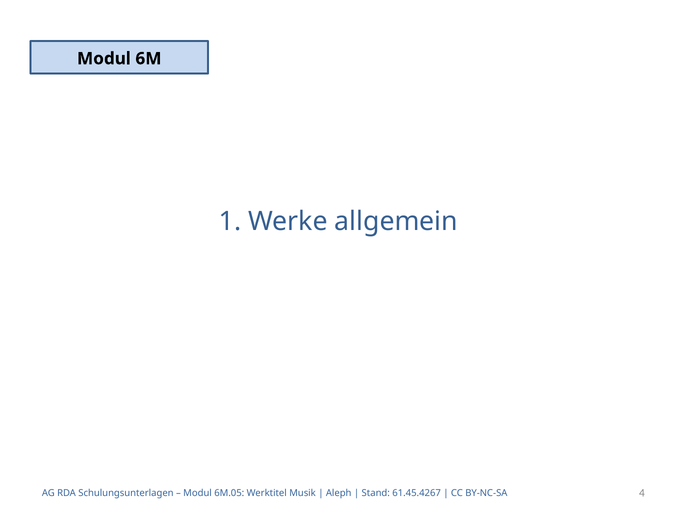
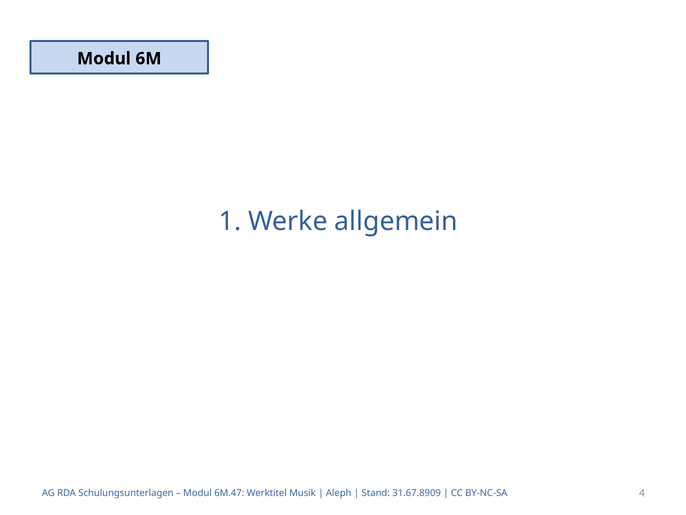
6M.05: 6M.05 -> 6M.47
61.45.4267: 61.45.4267 -> 31.67.8909
